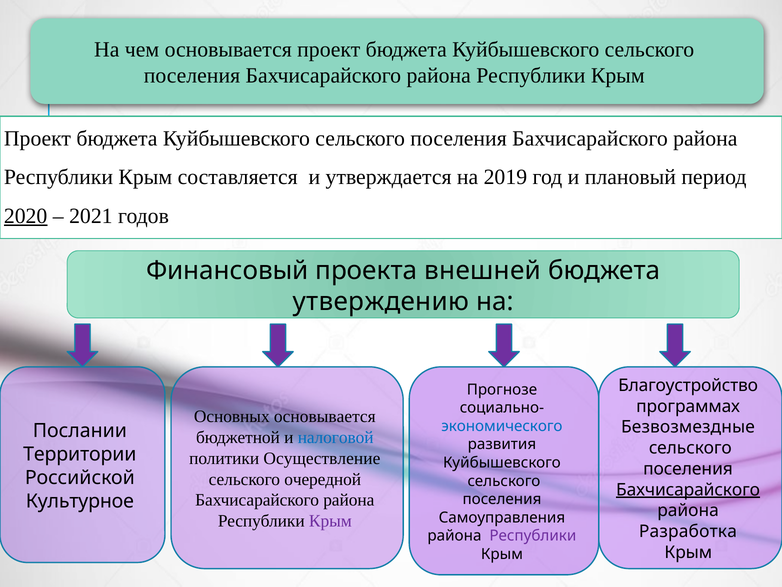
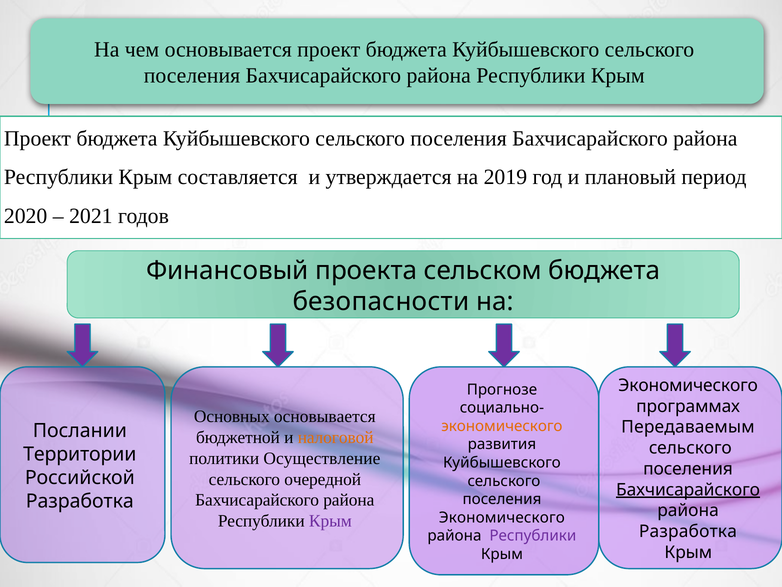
2020 underline: present -> none
внешней: внешней -> сельском
утверждению: утверждению -> безопасности
Благоустройство at (688, 385): Благоустройство -> Экономического
экономического at (502, 426) colour: blue -> orange
Безвозмездные: Безвозмездные -> Передаваемым
налоговой colour: blue -> orange
Культурное at (80, 501): Культурное -> Разработка
Самоуправления at (502, 517): Самоуправления -> Экономического
